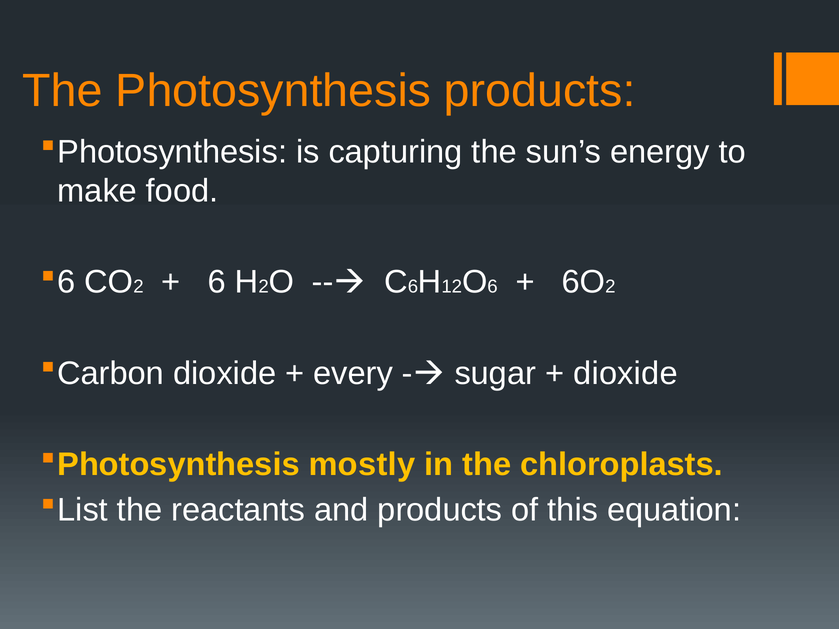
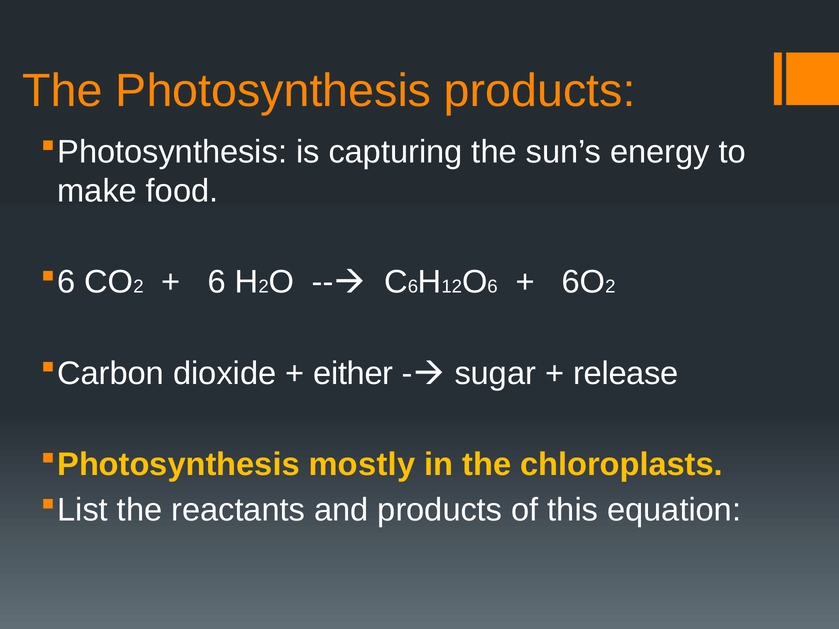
every: every -> either
dioxide at (626, 373): dioxide -> release
